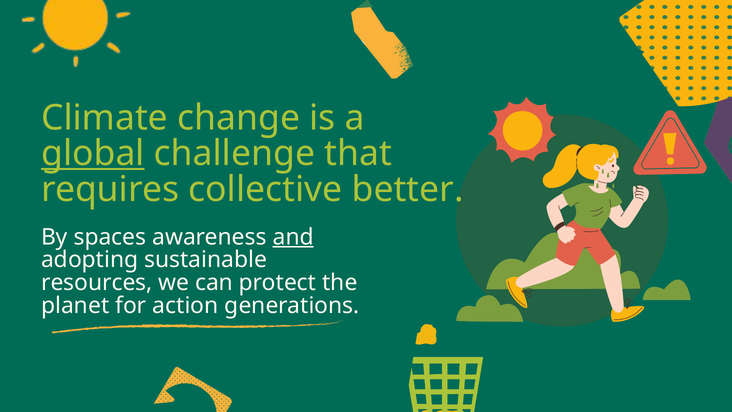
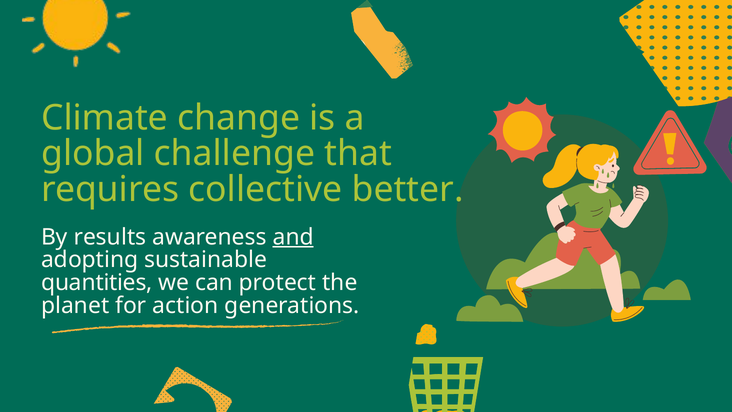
global underline: present -> none
spaces: spaces -> results
resources: resources -> quantities
